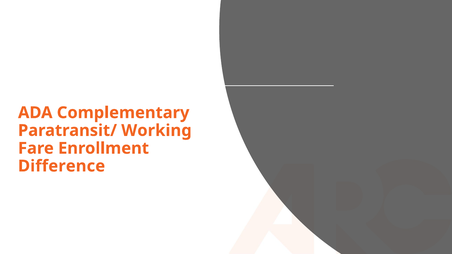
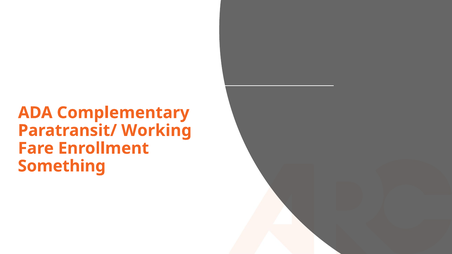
Difference: Difference -> Something
